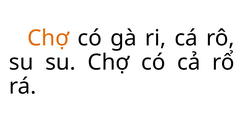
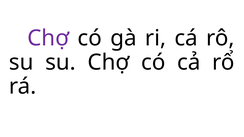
Chợ at (48, 38) colour: orange -> purple
